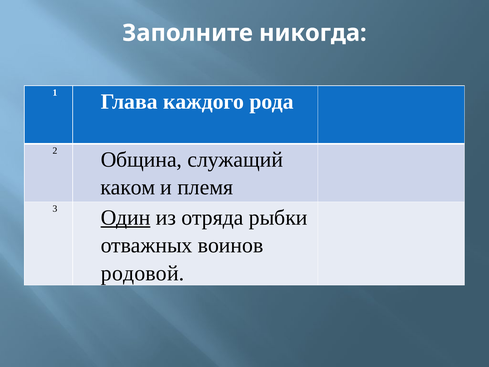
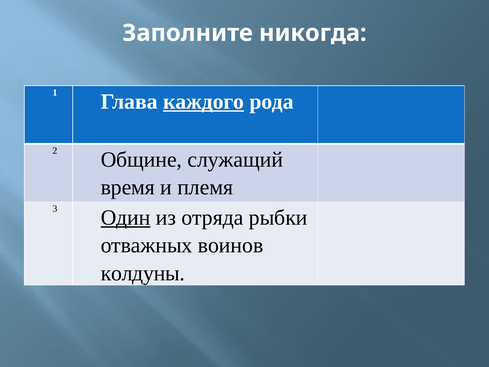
каждого underline: none -> present
Община: Община -> Общине
каком: каком -> время
родовой: родовой -> колдуны
